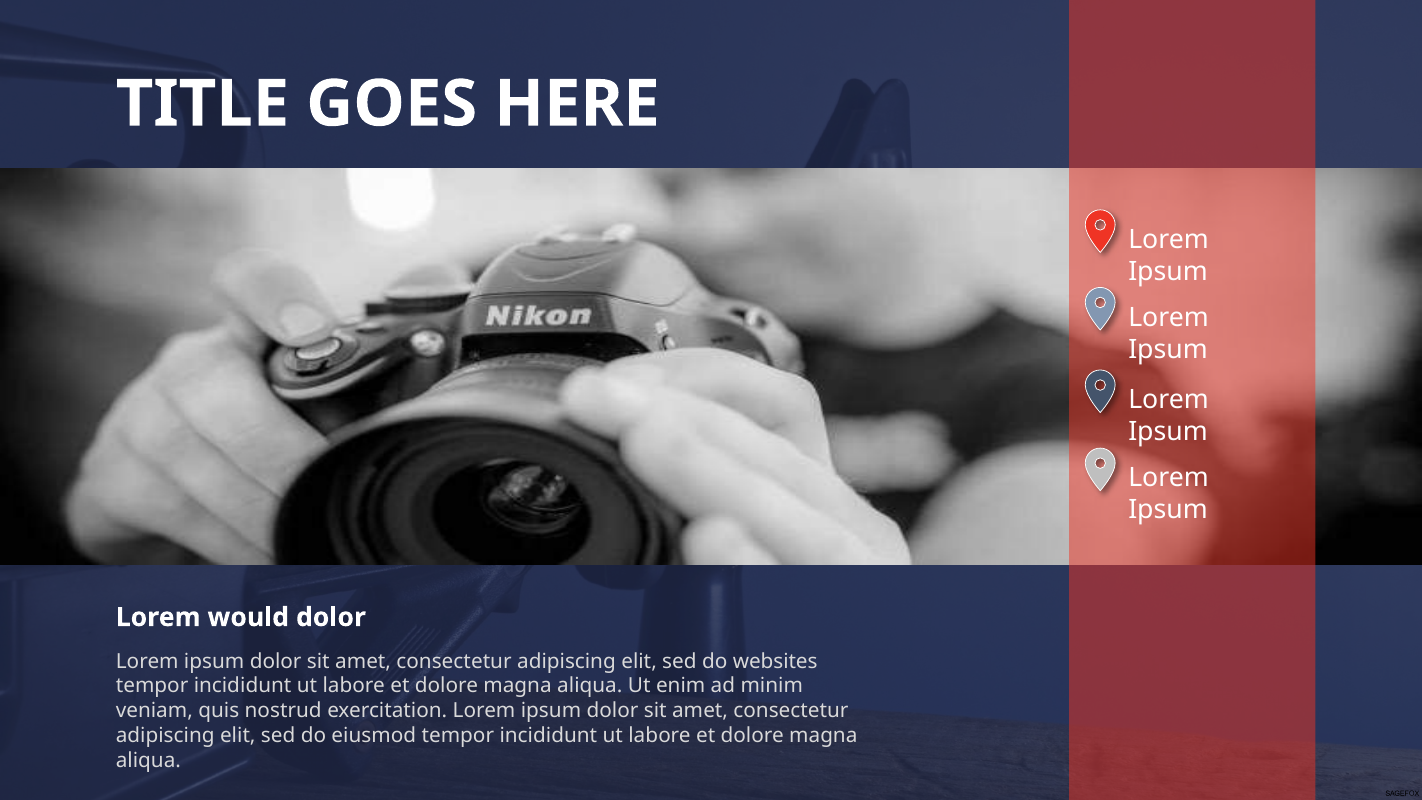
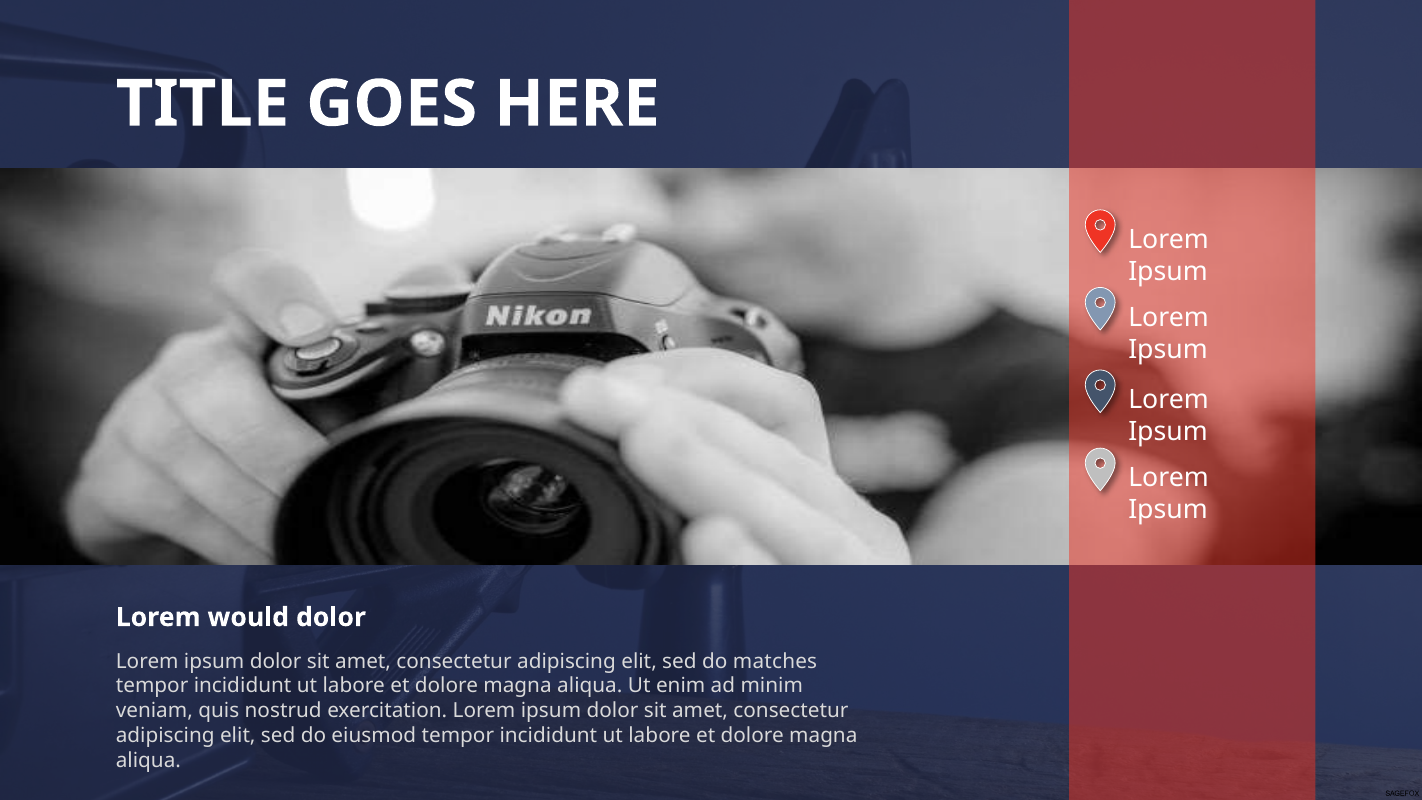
websites: websites -> matches
